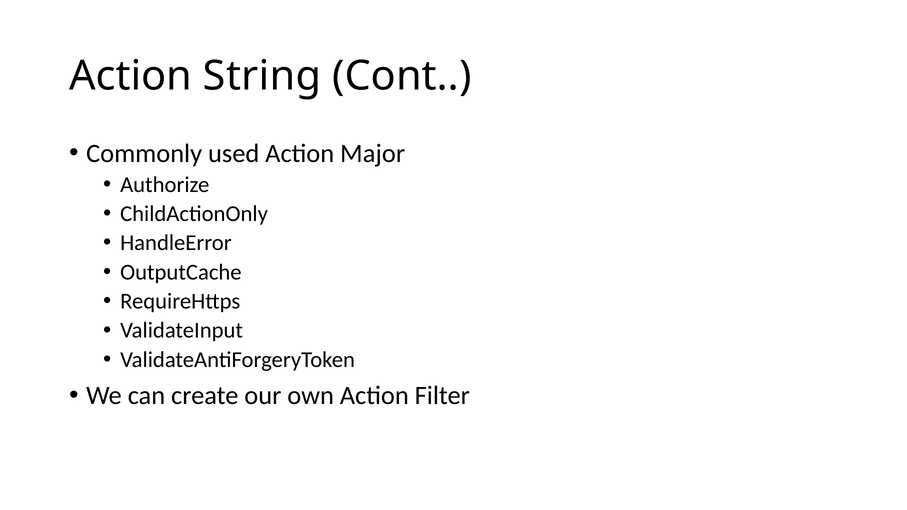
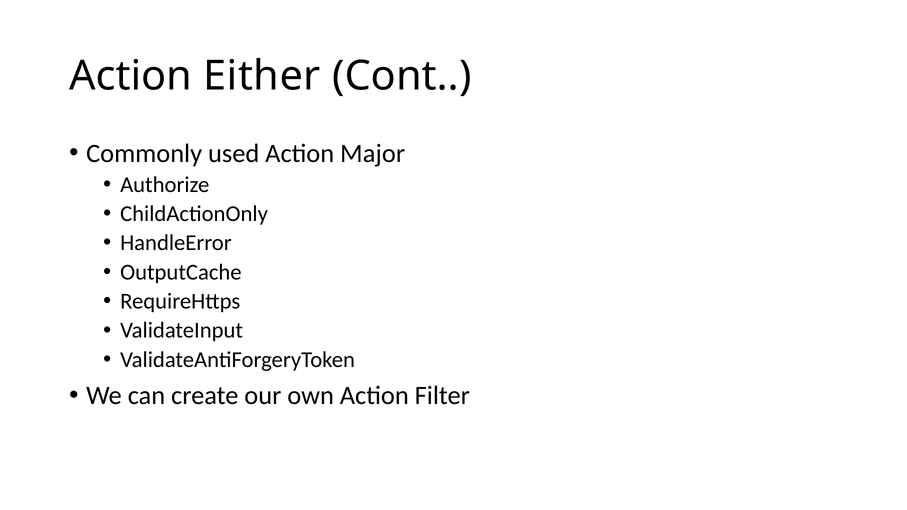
String: String -> Either
